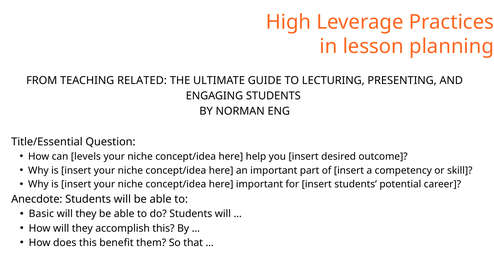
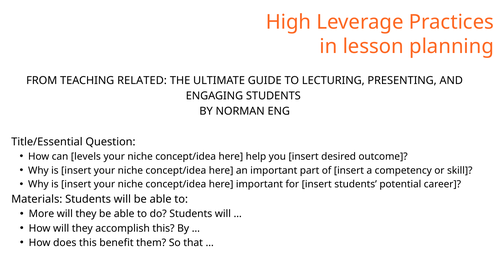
Anecdote: Anecdote -> Materials
Basic: Basic -> More
